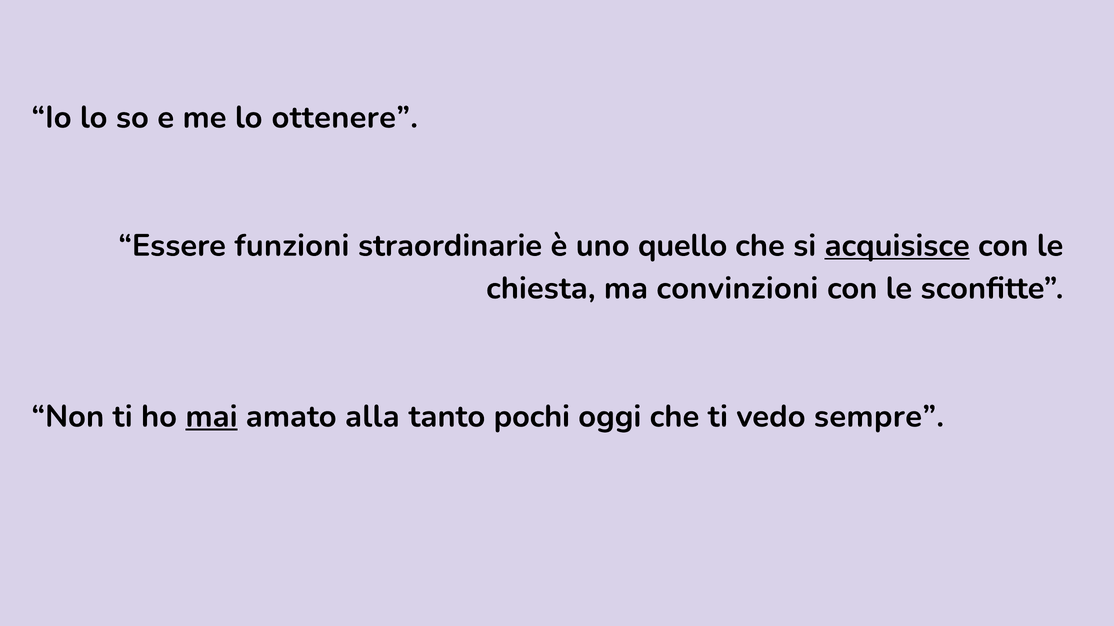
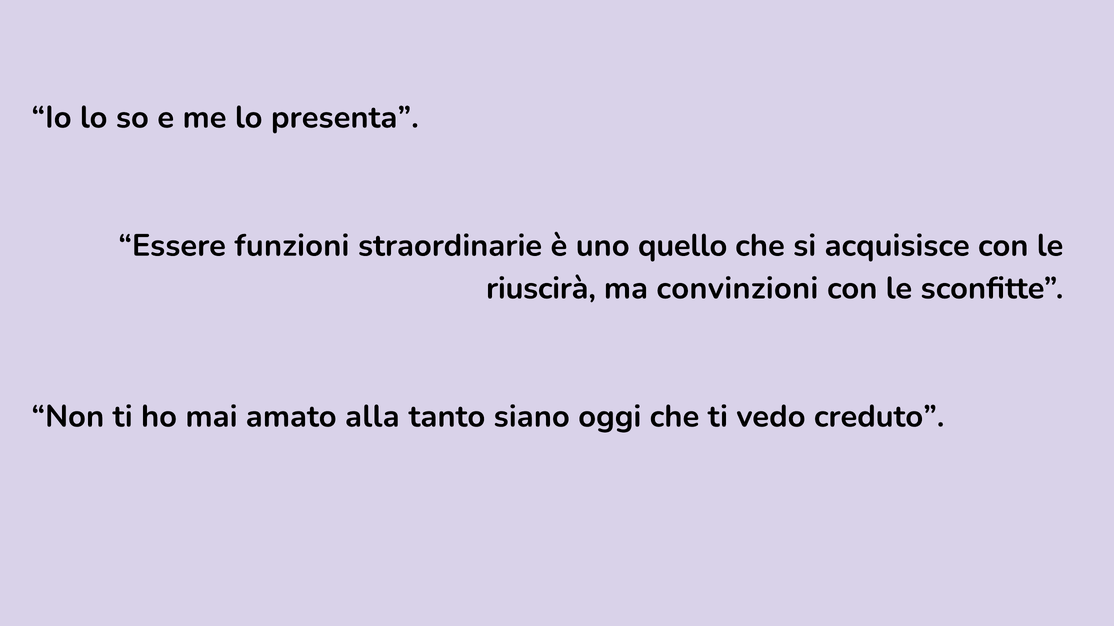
ottenere: ottenere -> presenta
acquisisce underline: present -> none
chiesta: chiesta -> riuscirà
mai underline: present -> none
pochi: pochi -> siano
sempre: sempre -> creduto
